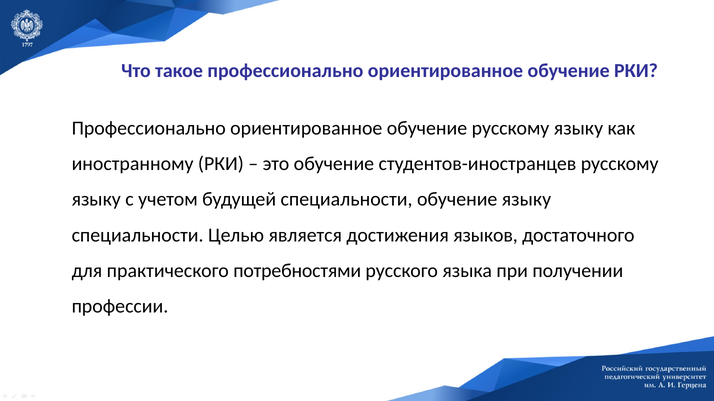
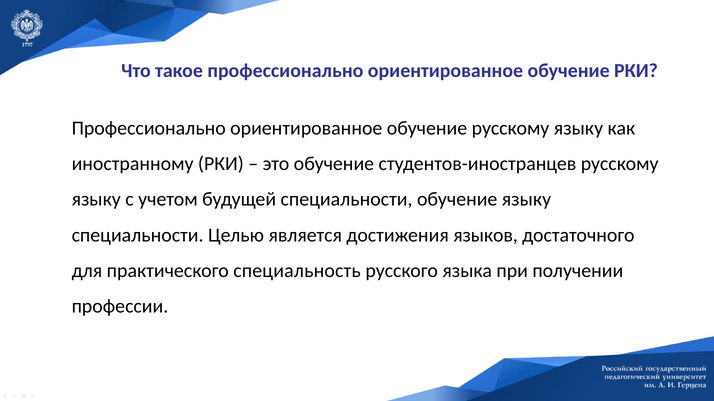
потребностями: потребностями -> специальность
